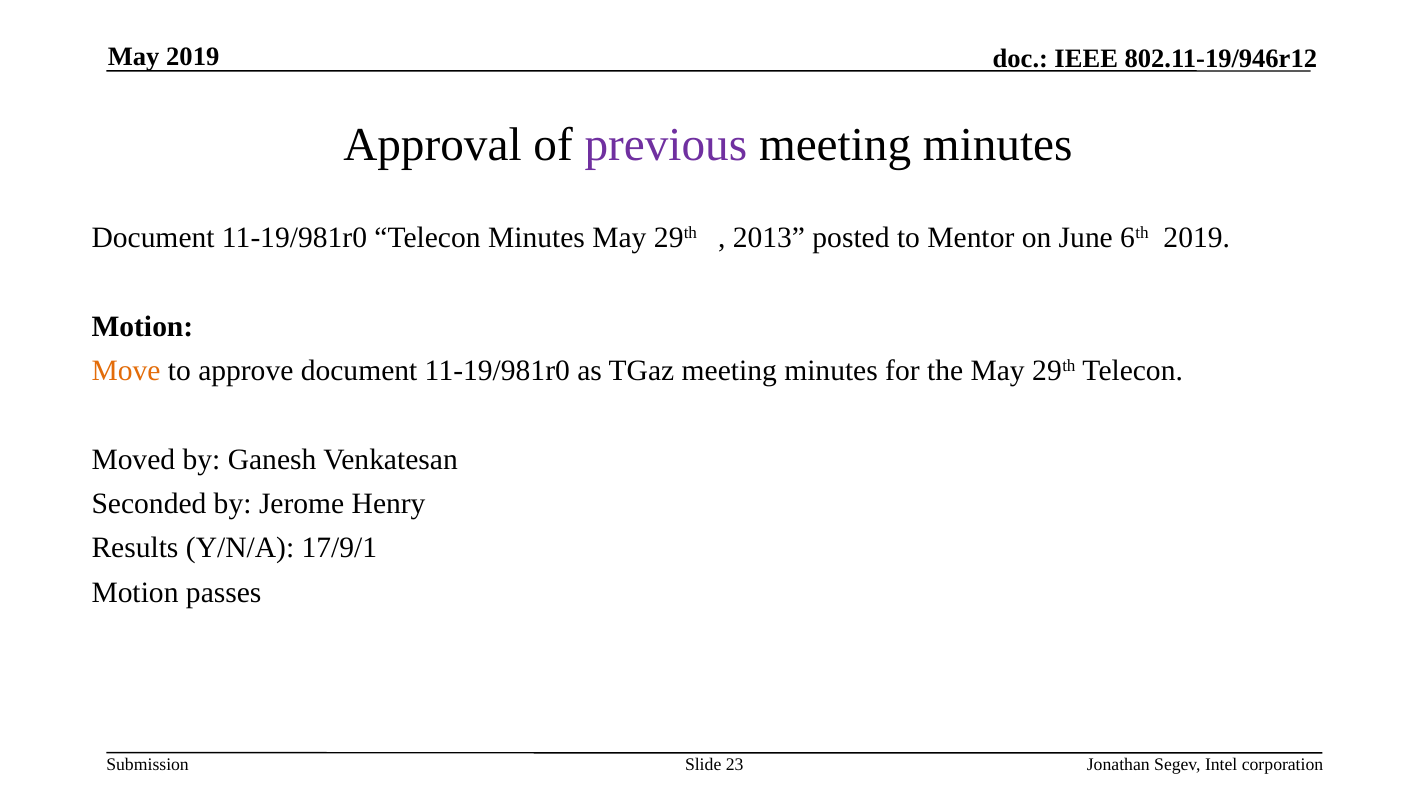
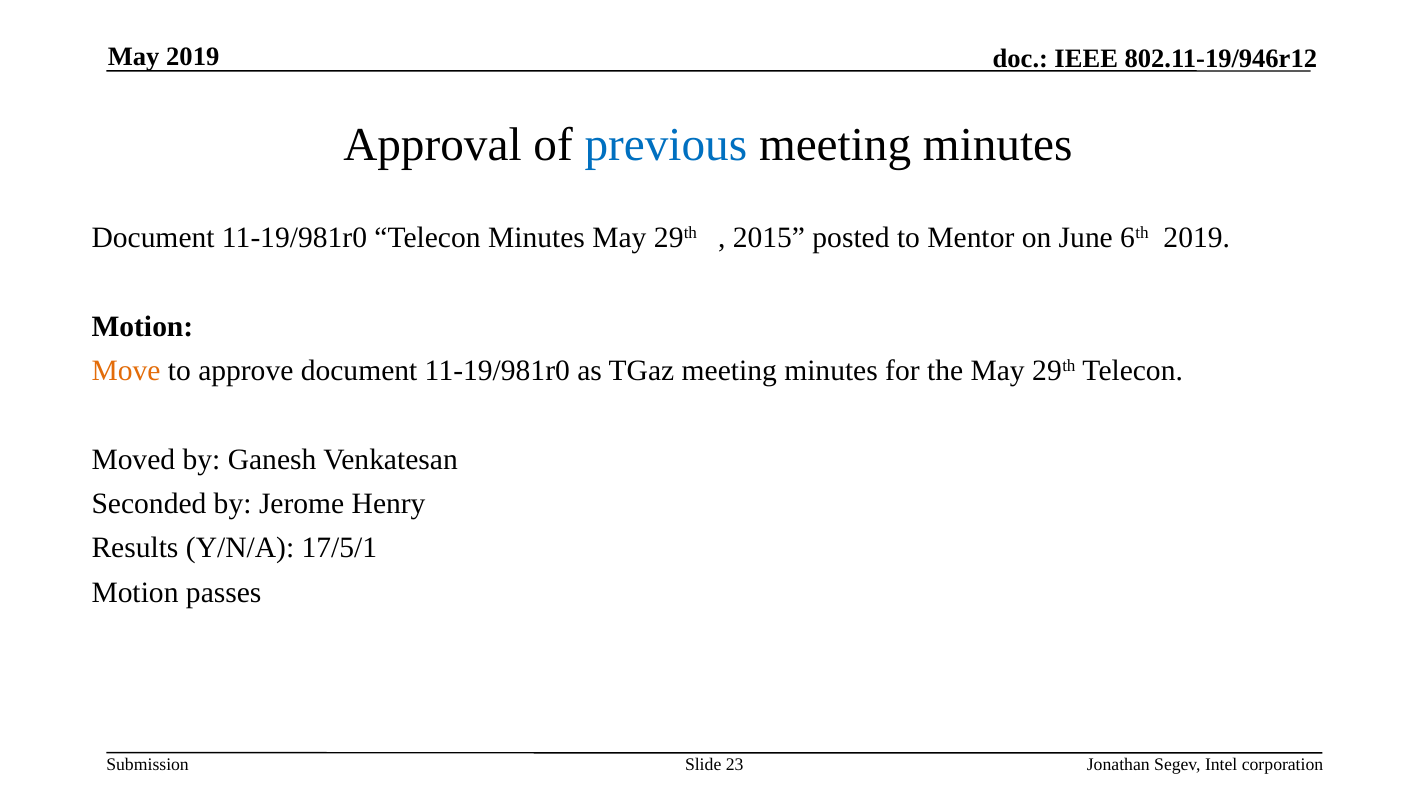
previous colour: purple -> blue
2013: 2013 -> 2015
17/9/1: 17/9/1 -> 17/5/1
